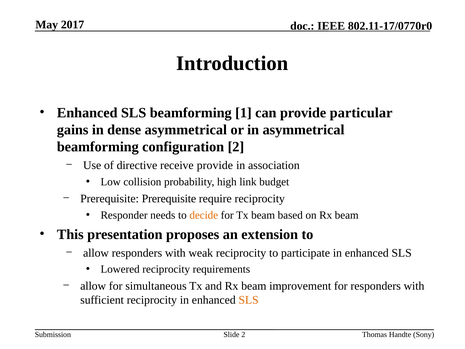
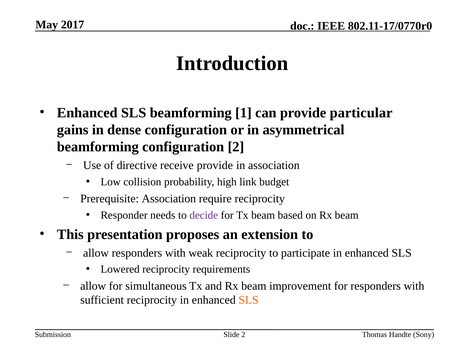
dense asymmetrical: asymmetrical -> configuration
Prerequisite Prerequisite: Prerequisite -> Association
decide colour: orange -> purple
